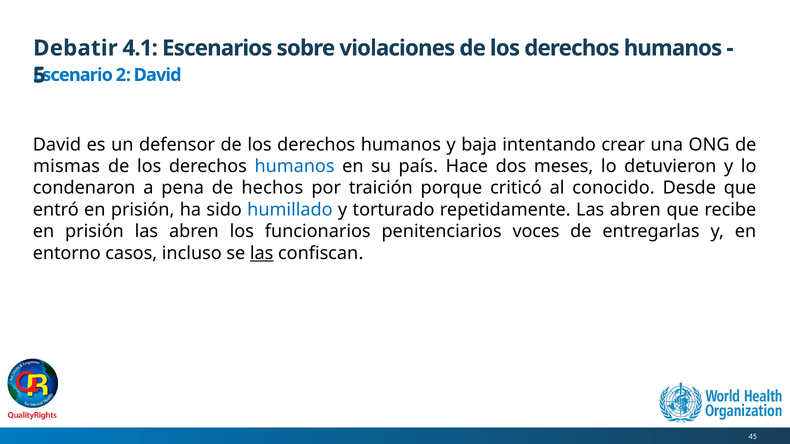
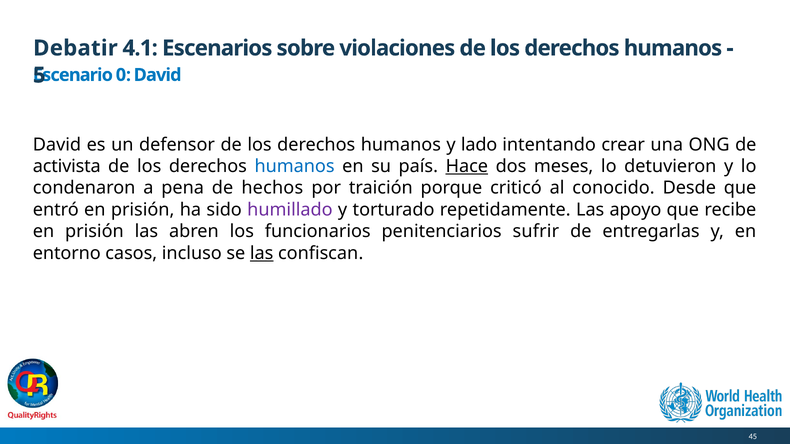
2: 2 -> 0
baja: baja -> lado
mismas: mismas -> activista
Hace underline: none -> present
humillado colour: blue -> purple
repetidamente Las abren: abren -> apoyo
voces: voces -> sufrir
